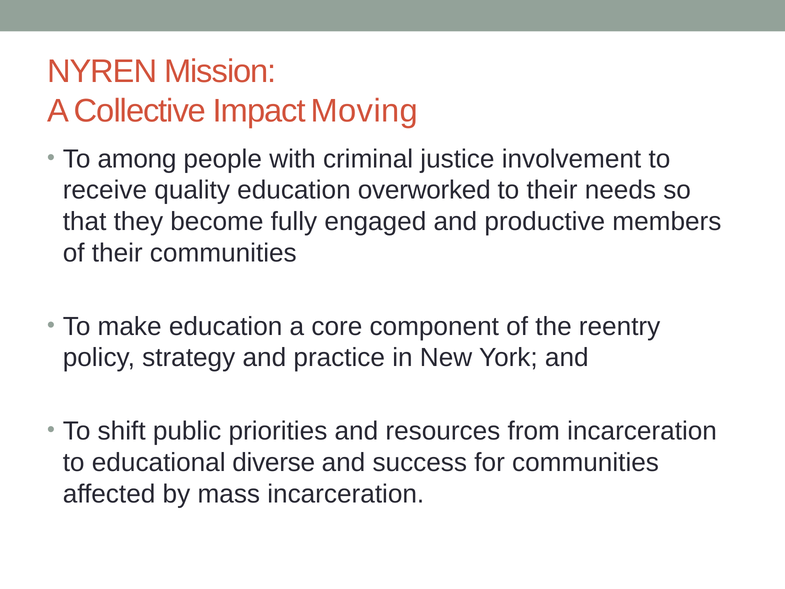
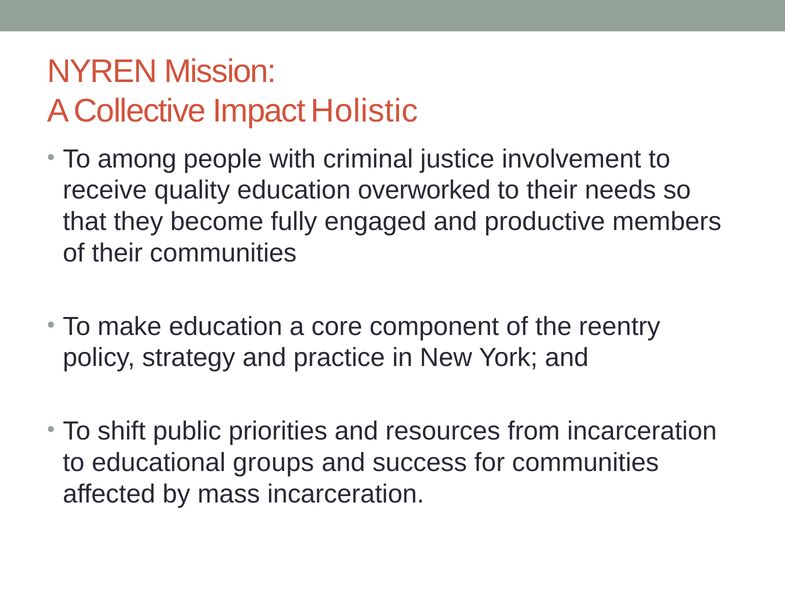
Moving: Moving -> Holistic
diverse: diverse -> groups
